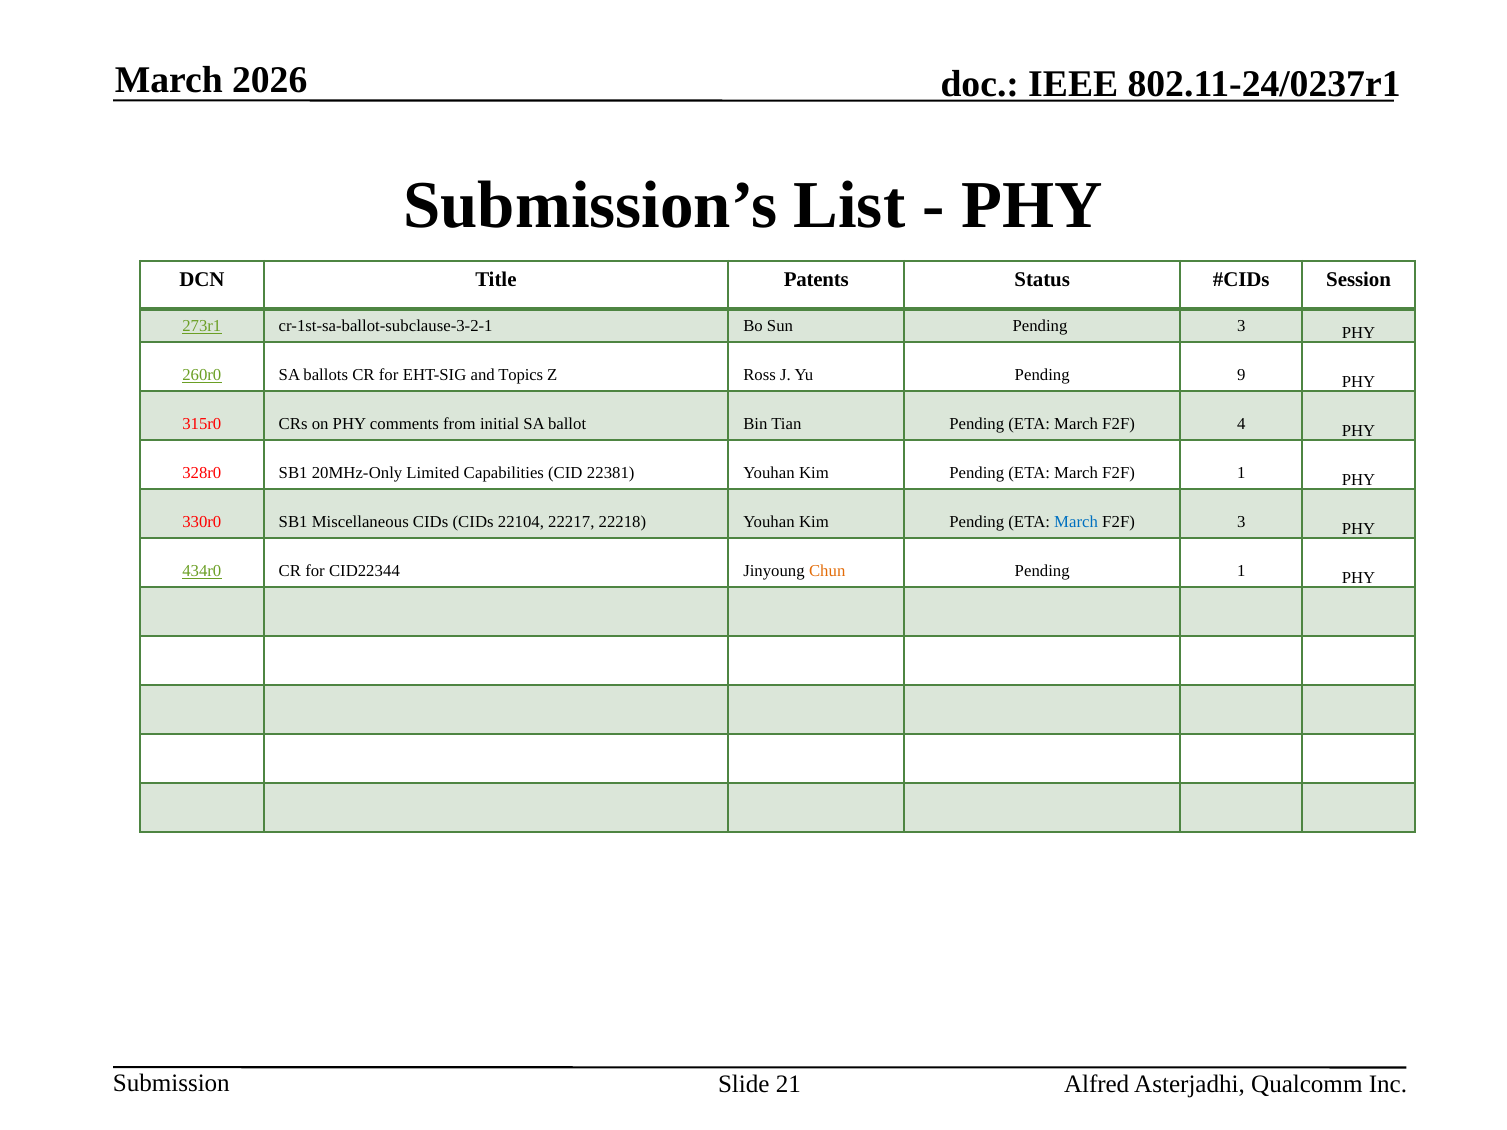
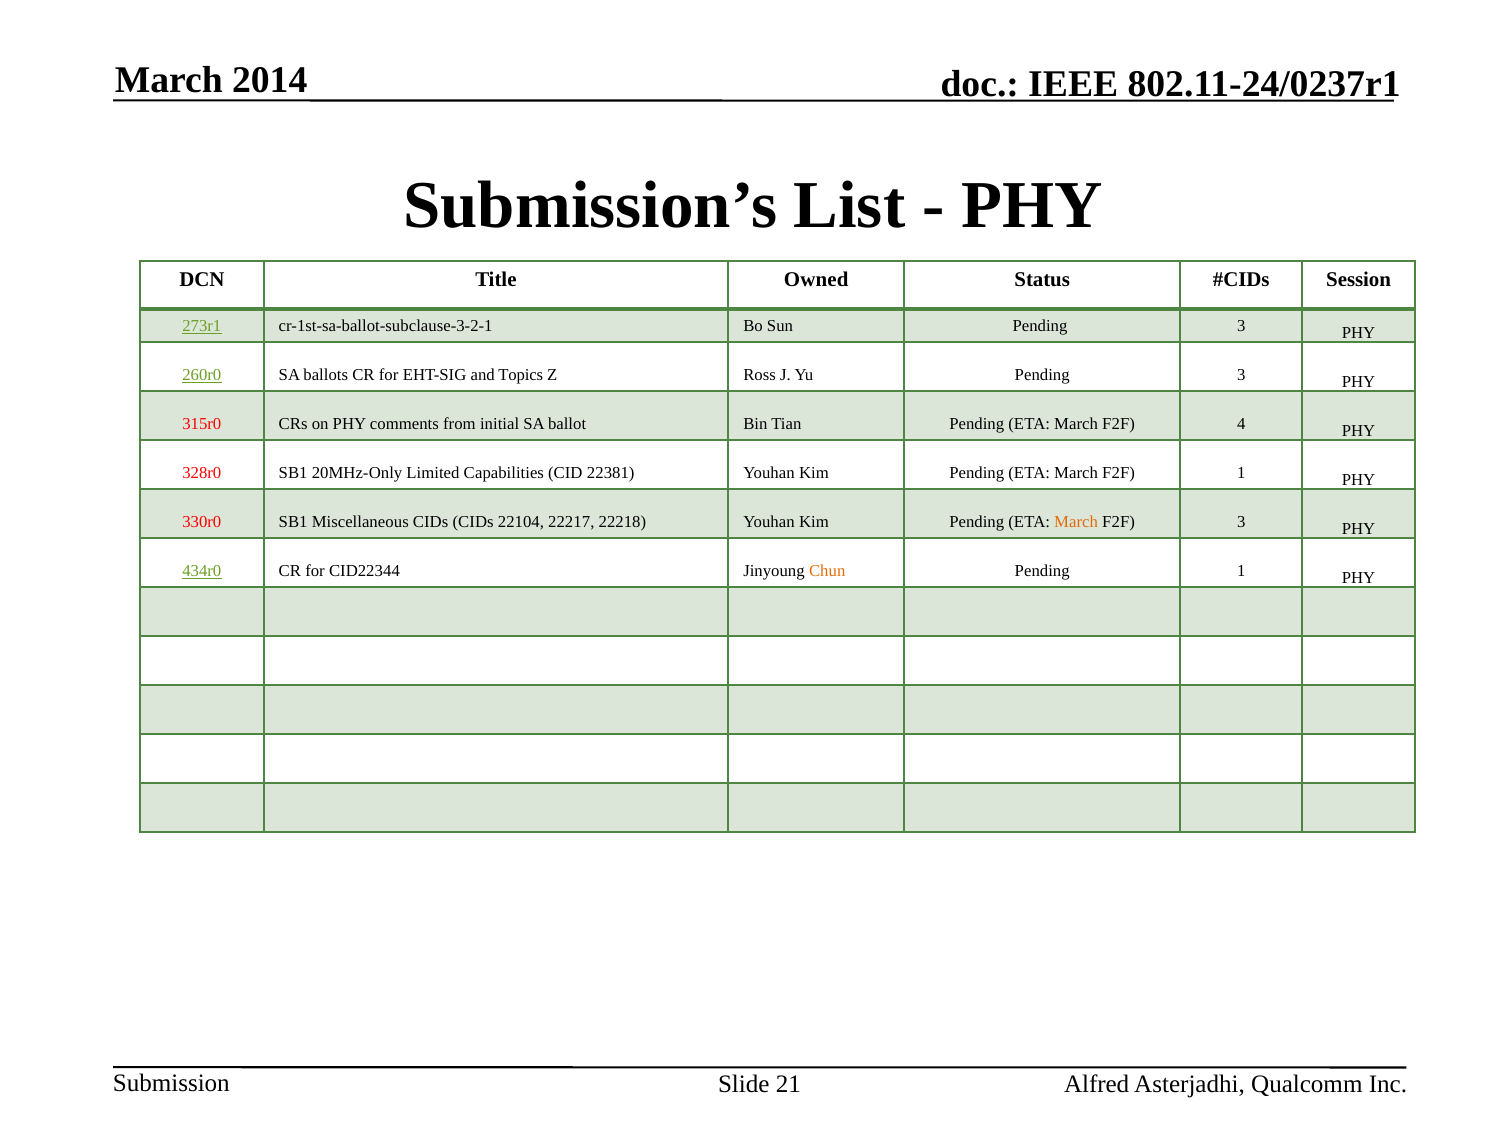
2026: 2026 -> 2014
Patents: Patents -> Owned
Yu Pending 9: 9 -> 3
March at (1076, 522) colour: blue -> orange
